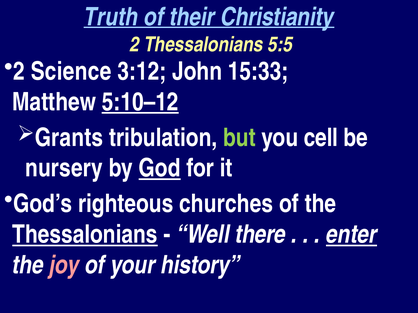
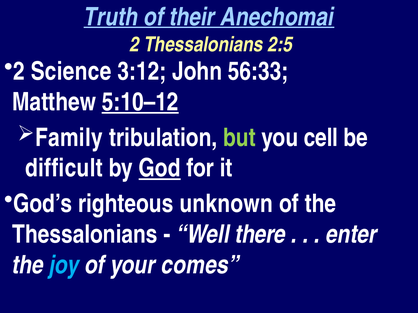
Christianity: Christianity -> Anechomai
5:5: 5:5 -> 2:5
15:33: 15:33 -> 56:33
Grants: Grants -> Family
nursery: nursery -> difficult
churches: churches -> unknown
Thessalonians at (85, 235) underline: present -> none
enter underline: present -> none
joy colour: pink -> light blue
history: history -> comes
